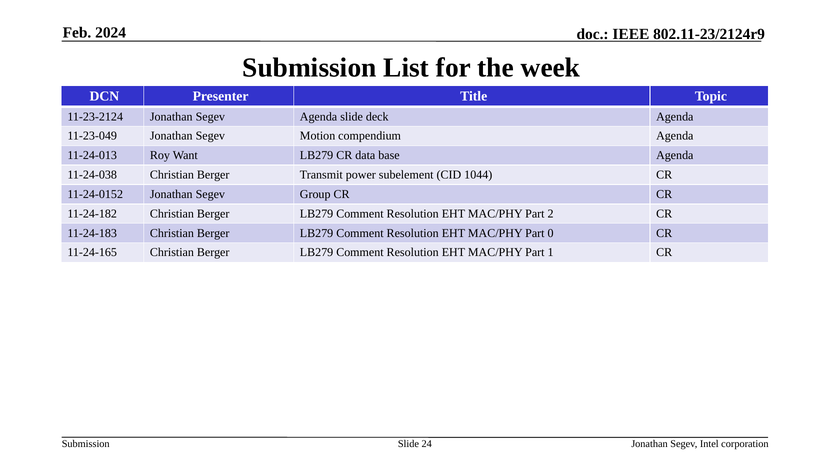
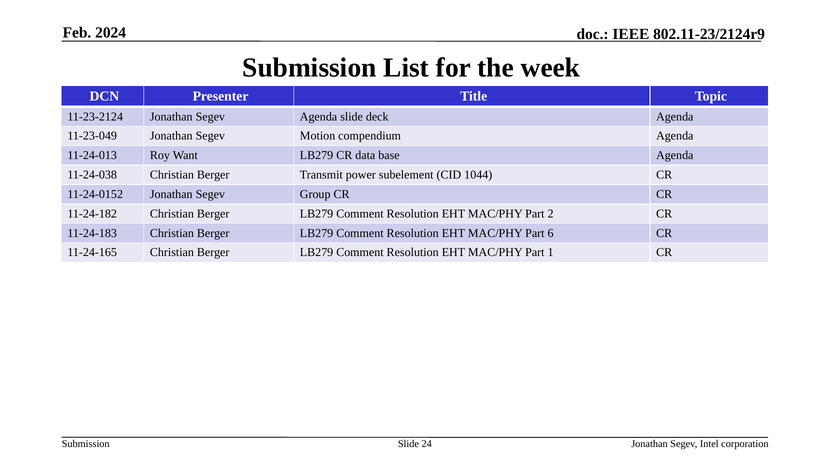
0: 0 -> 6
